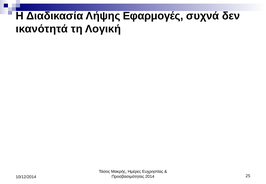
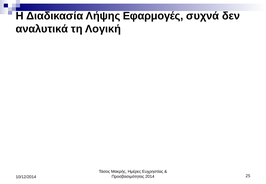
ικανότητά: ικανότητά -> αναλυτικά
